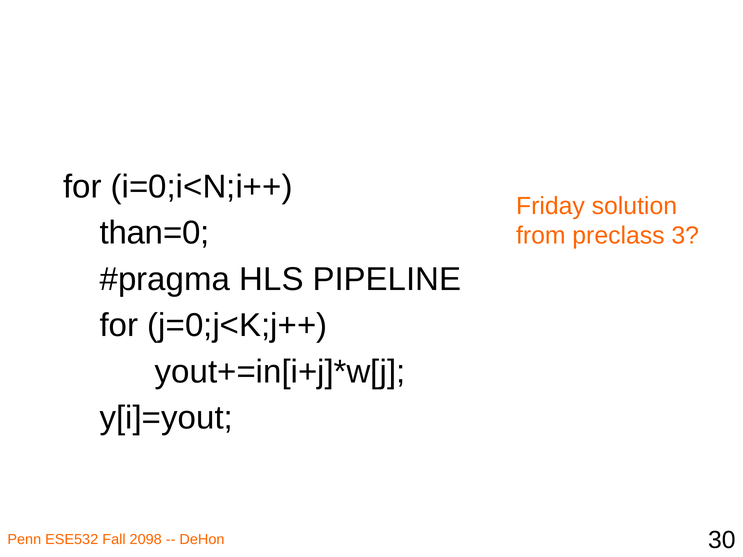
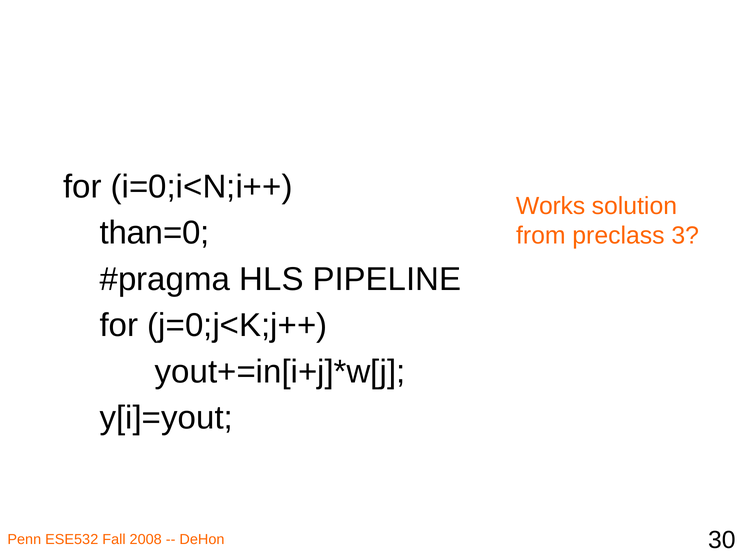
Friday: Friday -> Works
2098: 2098 -> 2008
